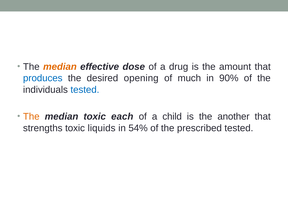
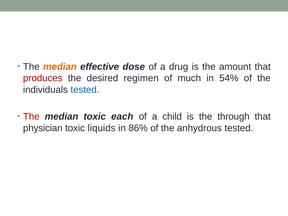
produces colour: blue -> red
opening: opening -> regimen
90%: 90% -> 54%
The at (31, 117) colour: orange -> red
another: another -> through
strengths: strengths -> physician
54%: 54% -> 86%
prescribed: prescribed -> anhydrous
